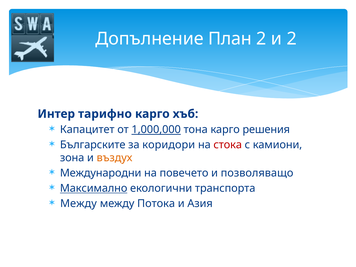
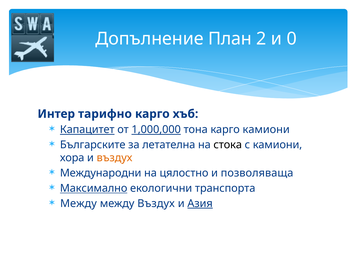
и 2: 2 -> 0
Капацитет underline: none -> present
карго решения: решения -> камиони
коридори: коридори -> летателна
стока colour: red -> black
зона: зона -> хора
повечето: повечето -> цялостно
позволяващо: позволяващо -> позволяваща
между Потока: Потока -> Въздух
Азия underline: none -> present
